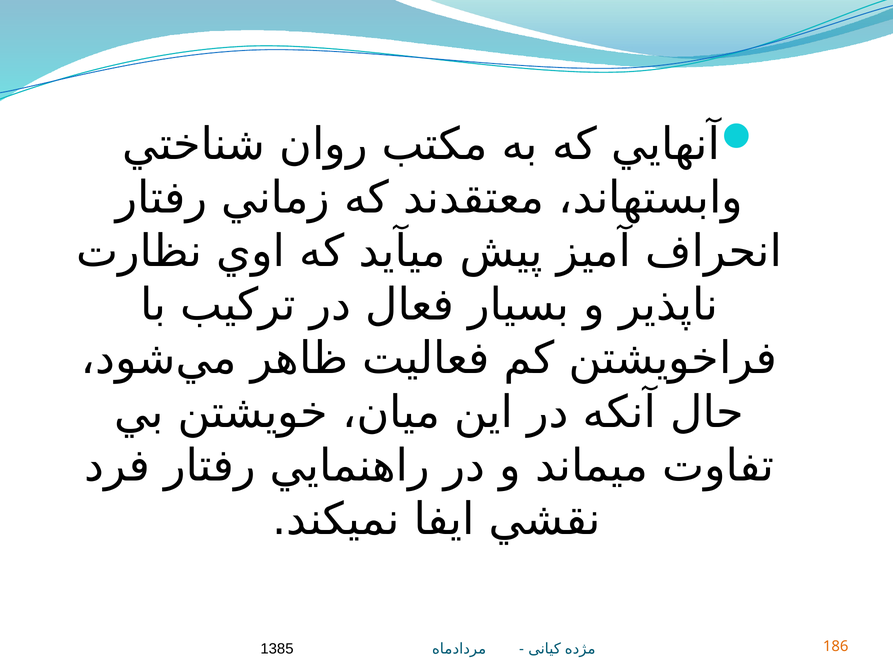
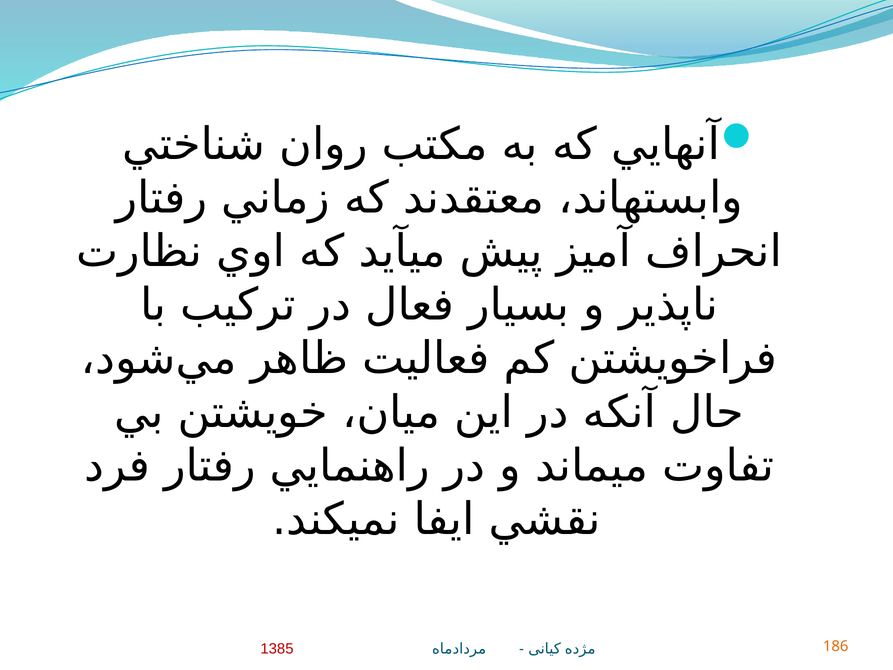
1385 colour: black -> red
